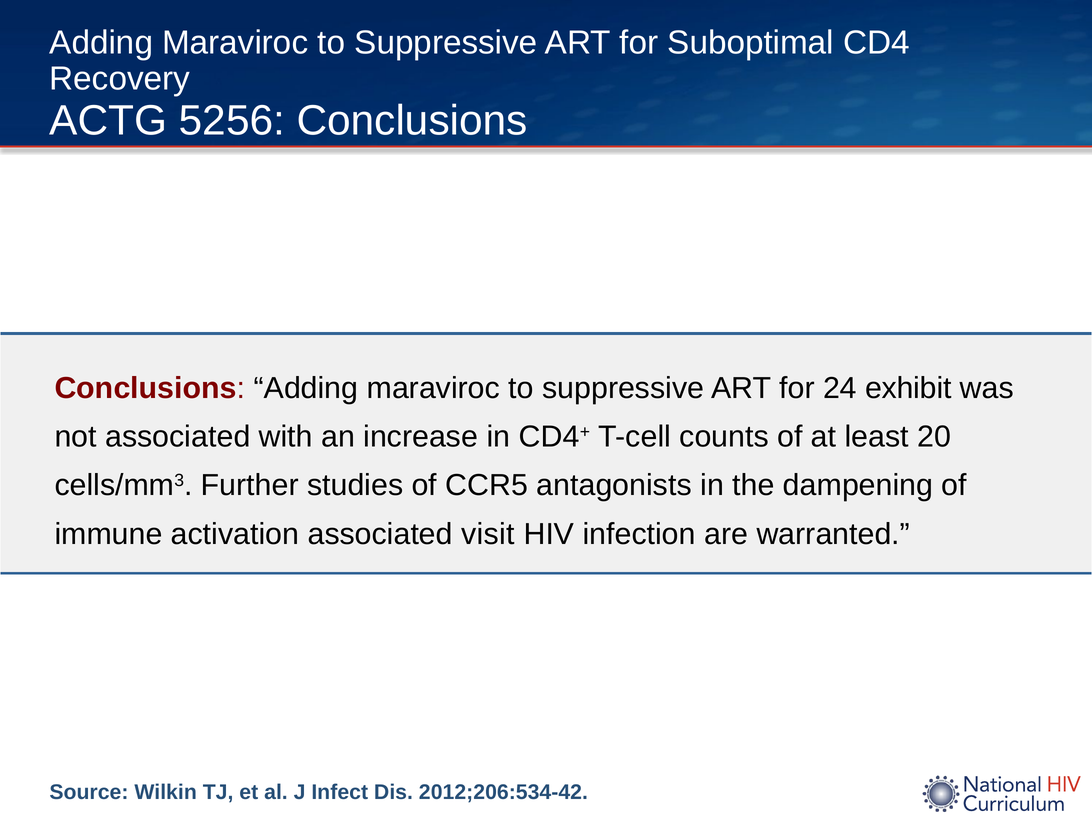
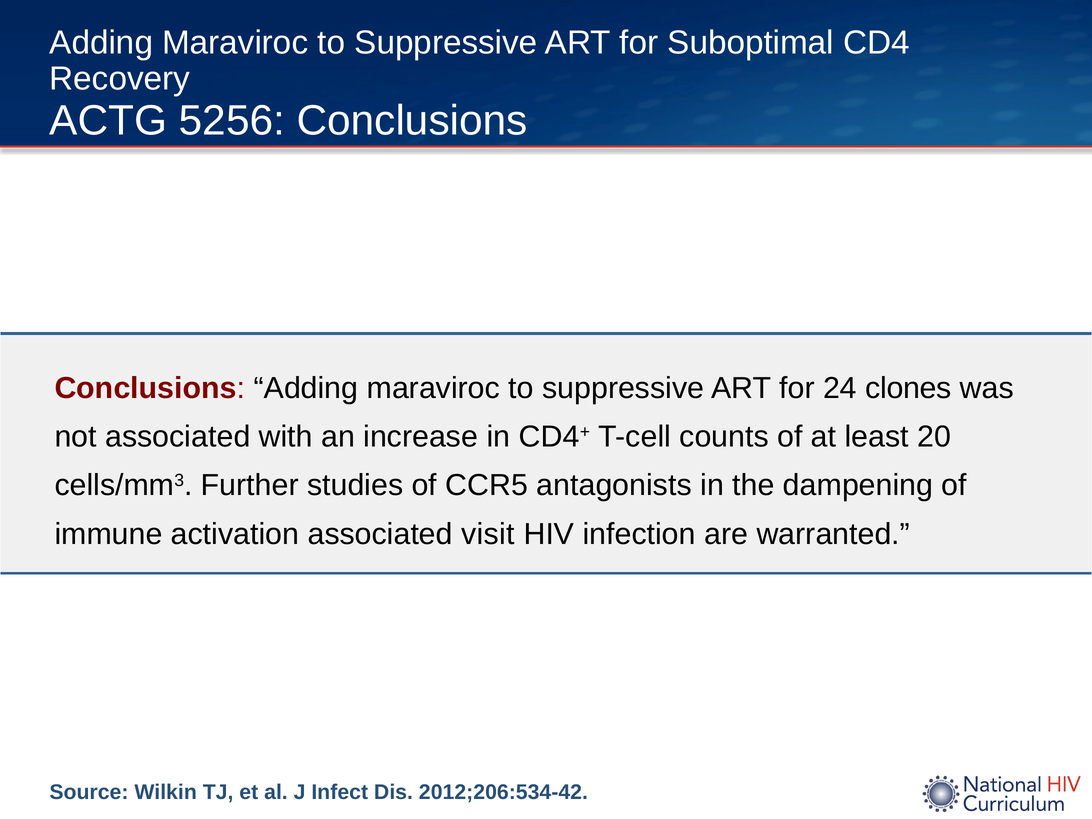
exhibit: exhibit -> clones
